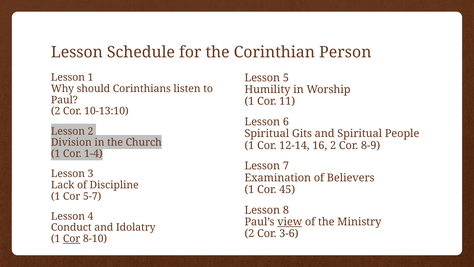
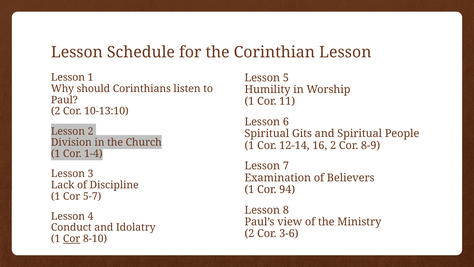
Corinthian Person: Person -> Lesson
45: 45 -> 94
view underline: present -> none
